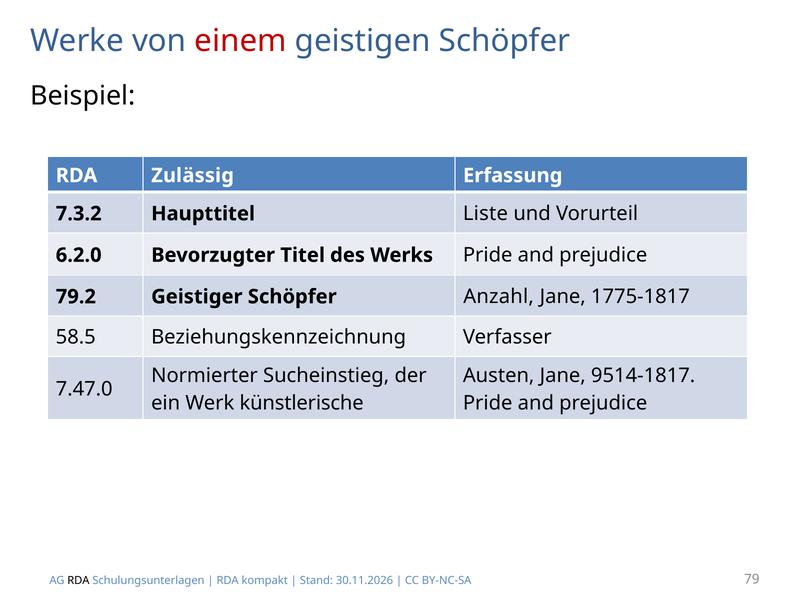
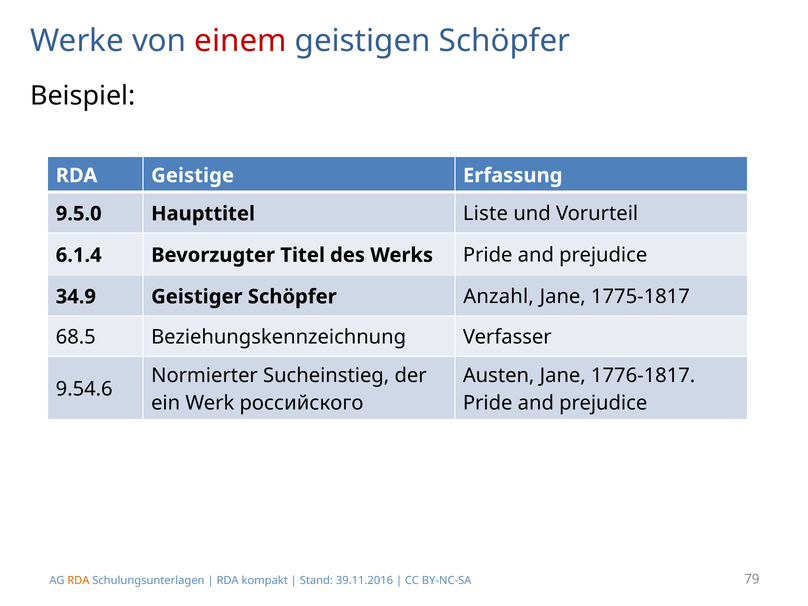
Zulässig: Zulässig -> Geistige
7.3.2: 7.3.2 -> 9.5.0
6.2.0: 6.2.0 -> 6.1.4
79.2: 79.2 -> 34.9
58.5: 58.5 -> 68.5
9514-1817: 9514-1817 -> 1776-1817
7.47.0: 7.47.0 -> 9.54.6
künstlerische: künstlerische -> российского
RDA at (78, 580) colour: black -> orange
30.11.2026: 30.11.2026 -> 39.11.2016
